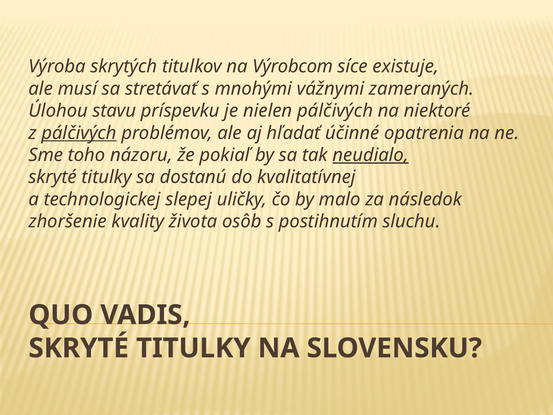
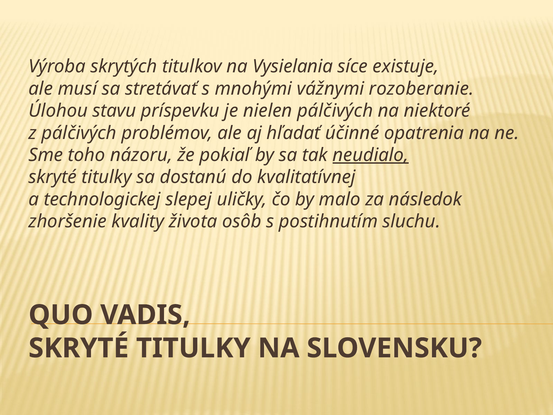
Výrobcom: Výrobcom -> Vysielania
zameraných: zameraných -> rozoberanie
pálčivých at (79, 133) underline: present -> none
